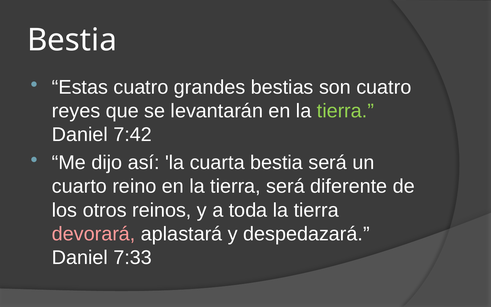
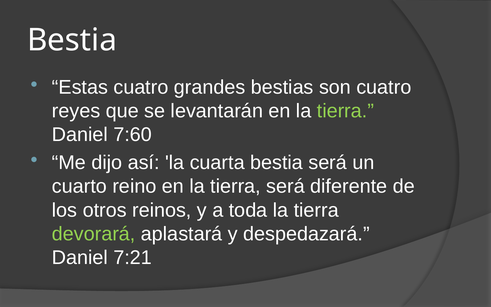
7:42: 7:42 -> 7:60
devorará colour: pink -> light green
7:33: 7:33 -> 7:21
